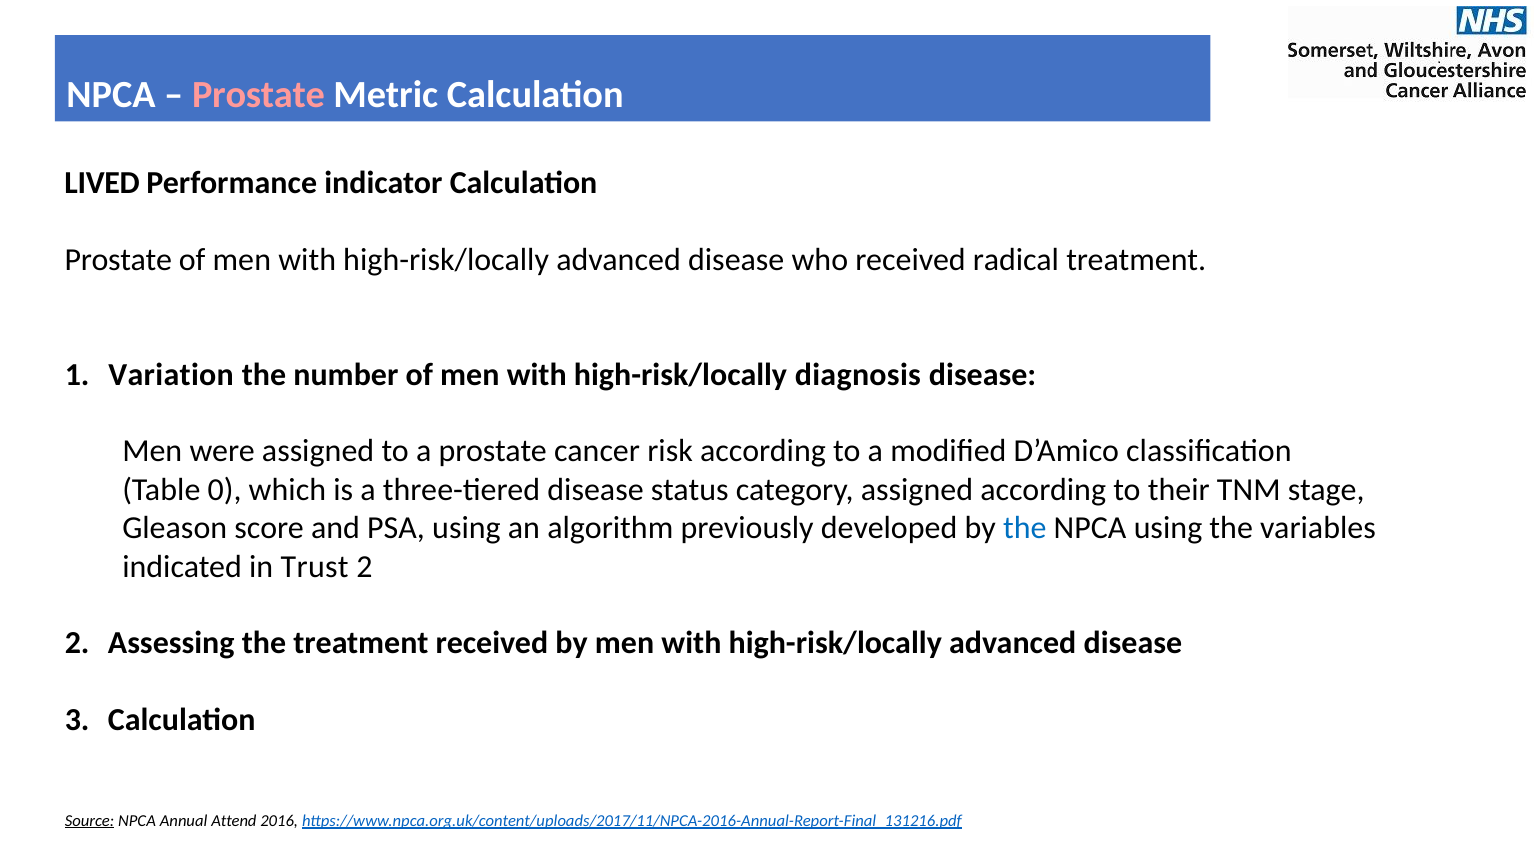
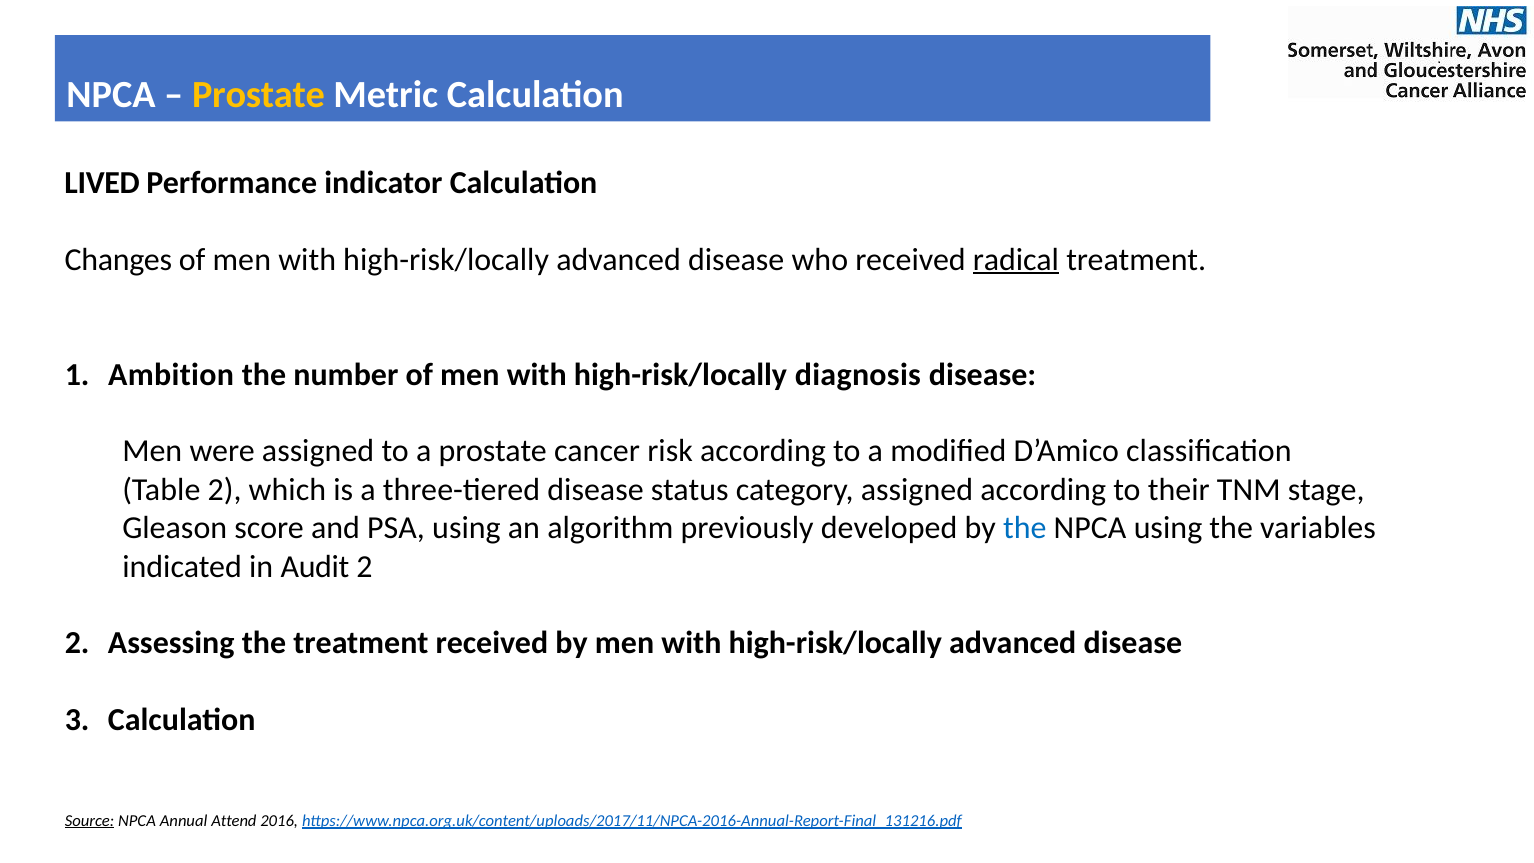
Prostate at (258, 95) colour: pink -> yellow
Prostate at (118, 259): Prostate -> Changes
radical underline: none -> present
Variation: Variation -> Ambition
Table 0: 0 -> 2
Trust: Trust -> Audit
